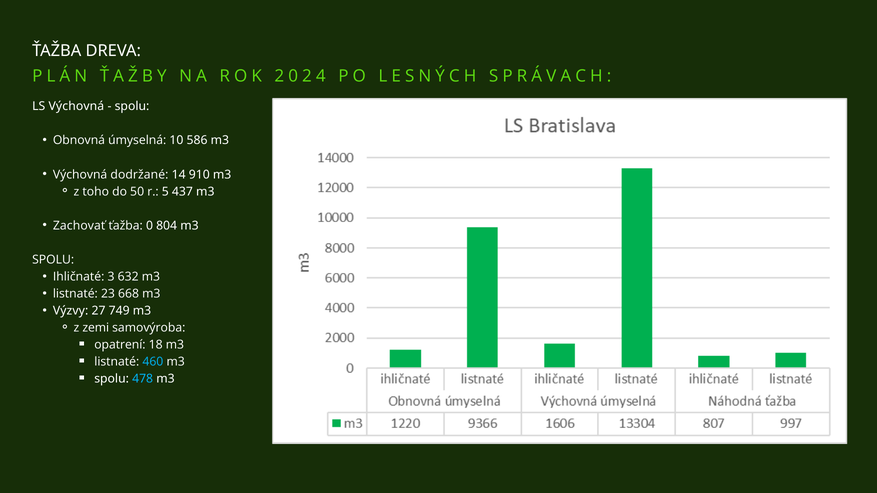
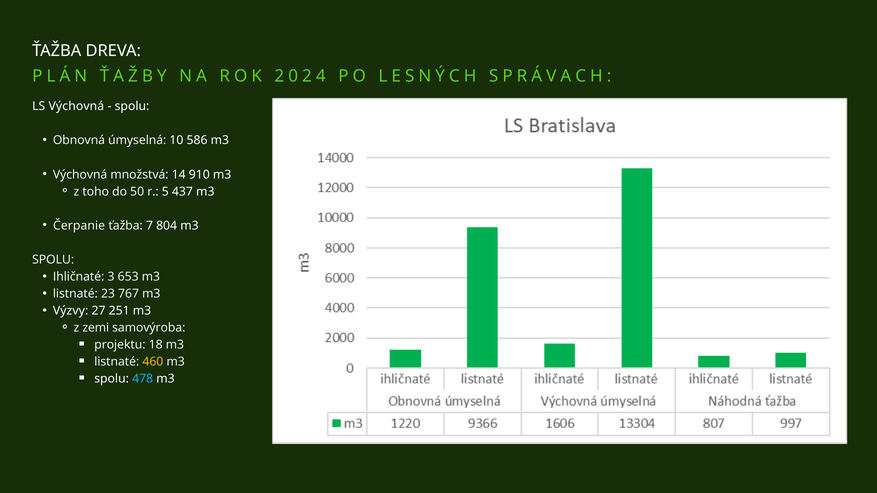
dodržané: dodržané -> množstvá
Zachovať: Zachovať -> Čerpanie
0: 0 -> 7
632: 632 -> 653
668: 668 -> 767
749: 749 -> 251
opatrení: opatrení -> projektu
460 colour: light blue -> yellow
